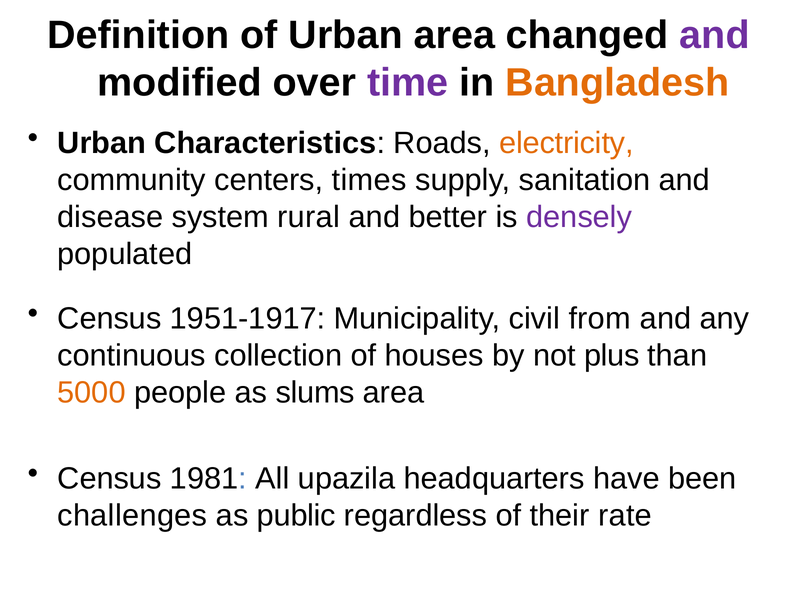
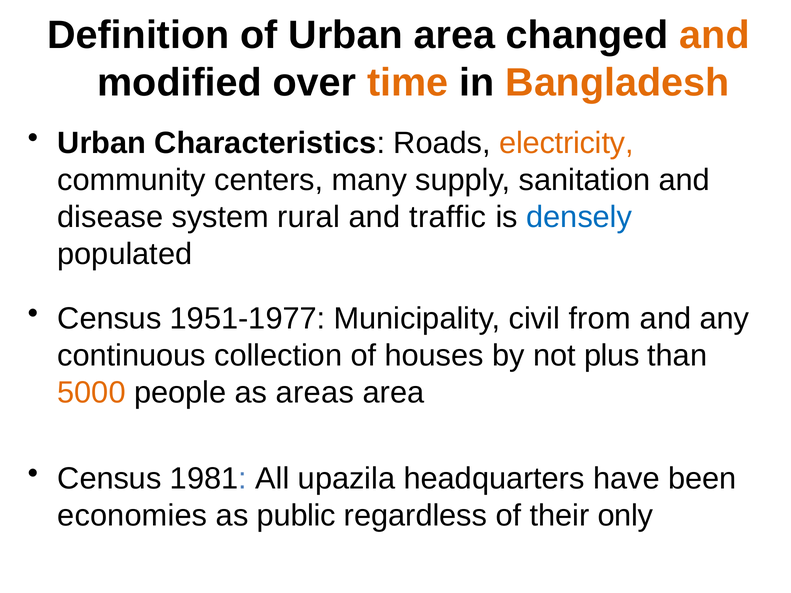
and at (715, 35) colour: purple -> orange
time colour: purple -> orange
times: times -> many
better: better -> traffic
densely colour: purple -> blue
1951-1917: 1951-1917 -> 1951-1977
slums: slums -> areas
challenges: challenges -> economies
rate: rate -> only
